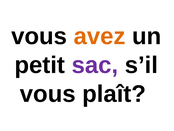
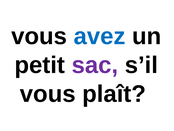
avez colour: orange -> blue
